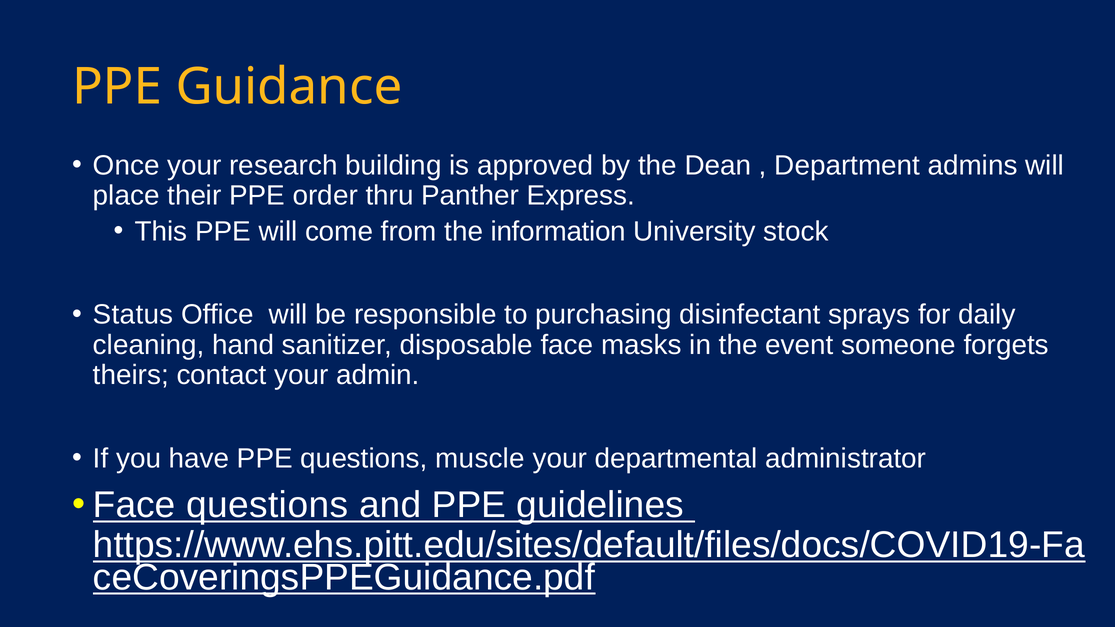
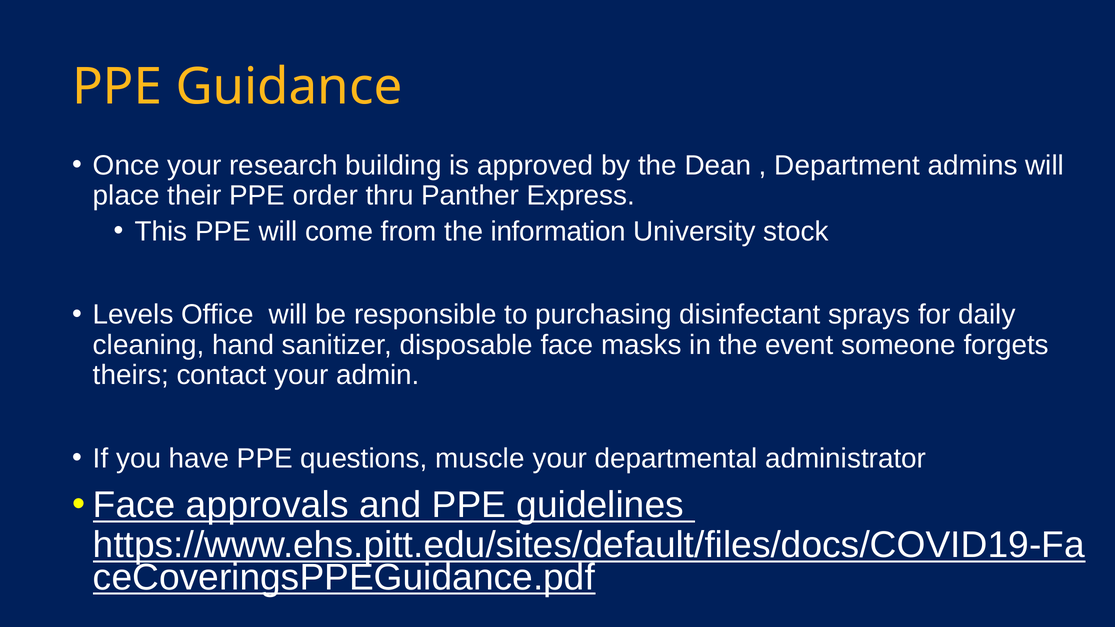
Status: Status -> Levels
Face questions: questions -> approvals
